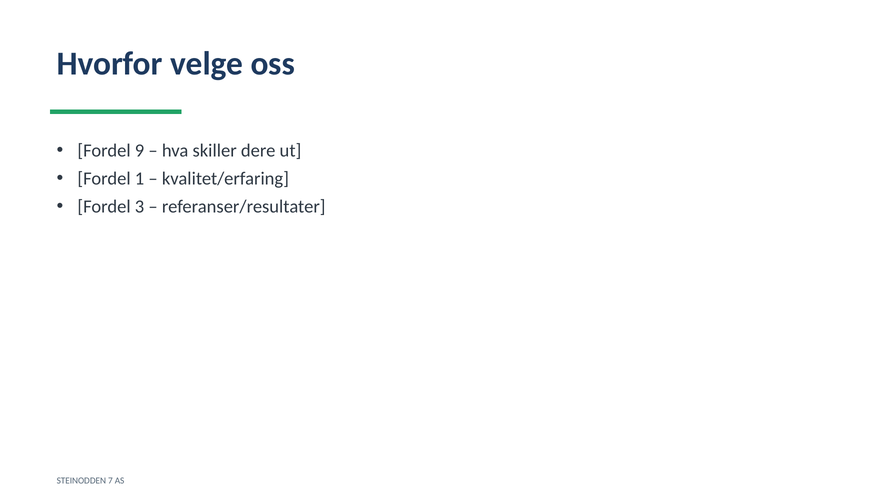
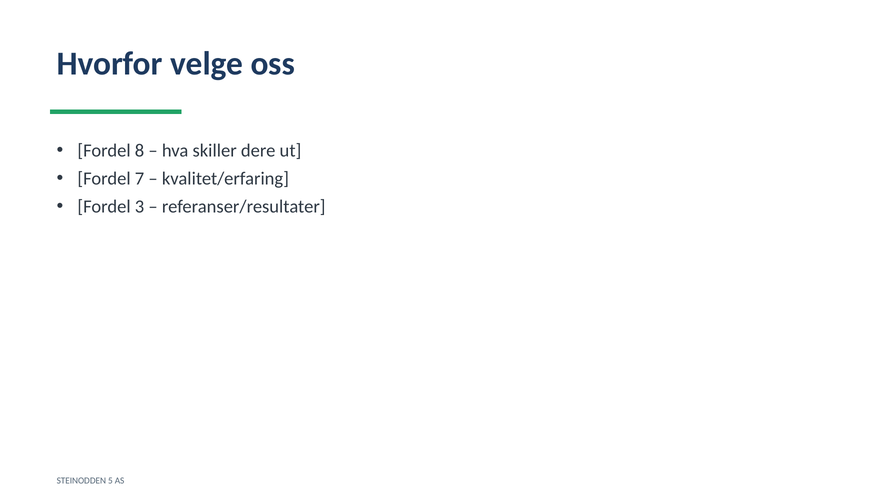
9: 9 -> 8
1: 1 -> 7
7: 7 -> 5
